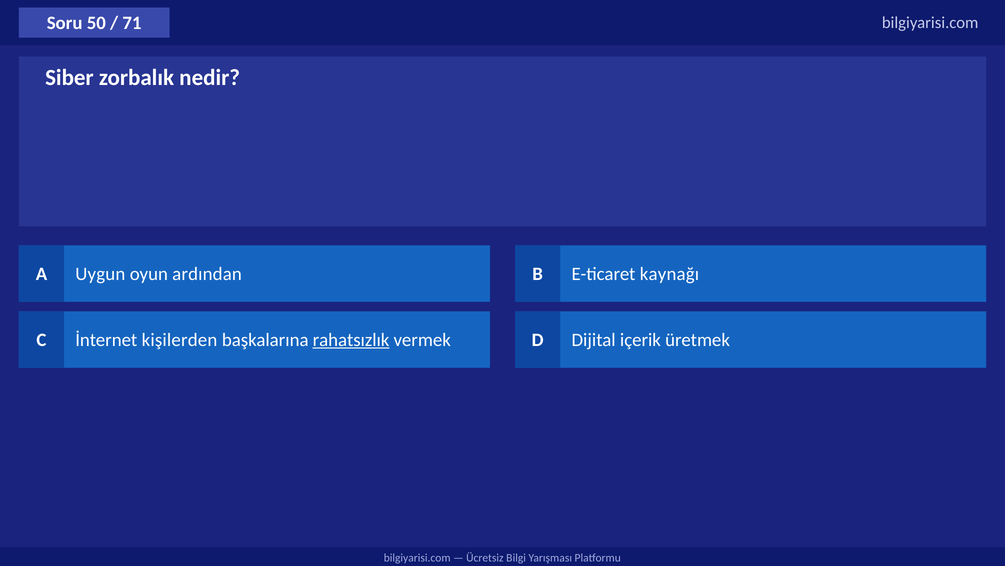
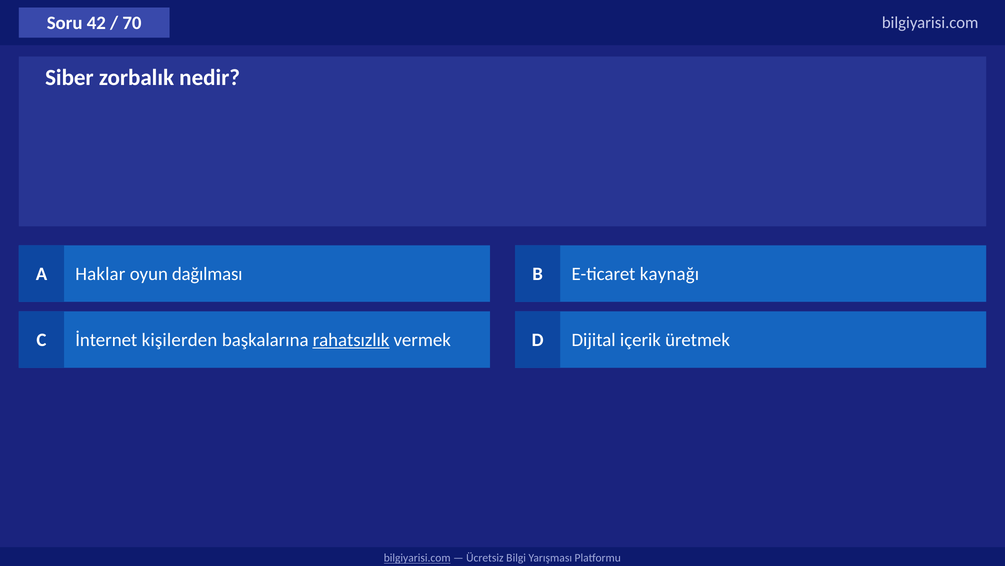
50: 50 -> 42
71: 71 -> 70
Uygun: Uygun -> Haklar
ardından: ardından -> dağılması
bilgiyarisi.com at (417, 557) underline: none -> present
